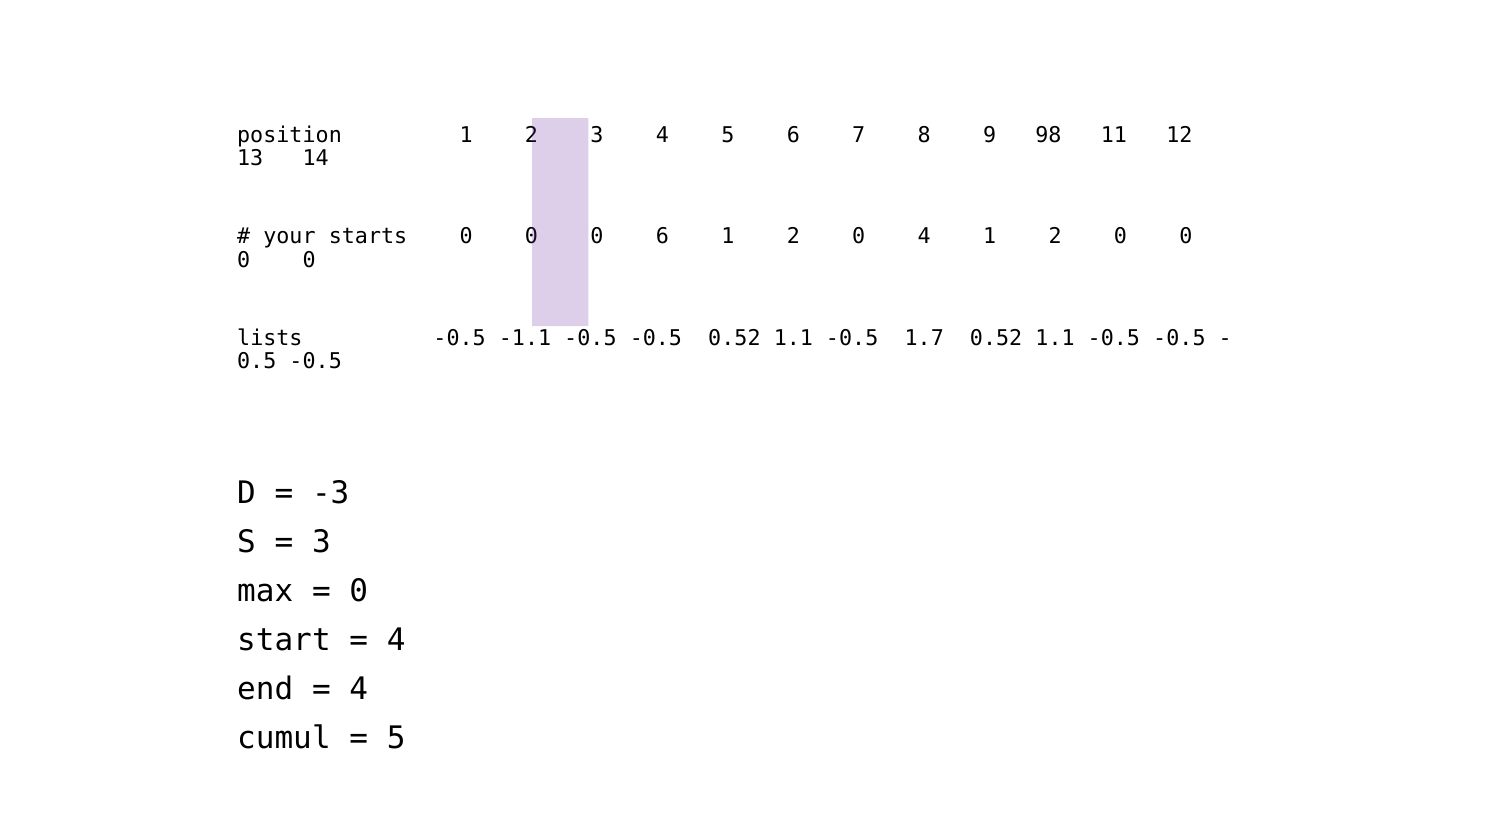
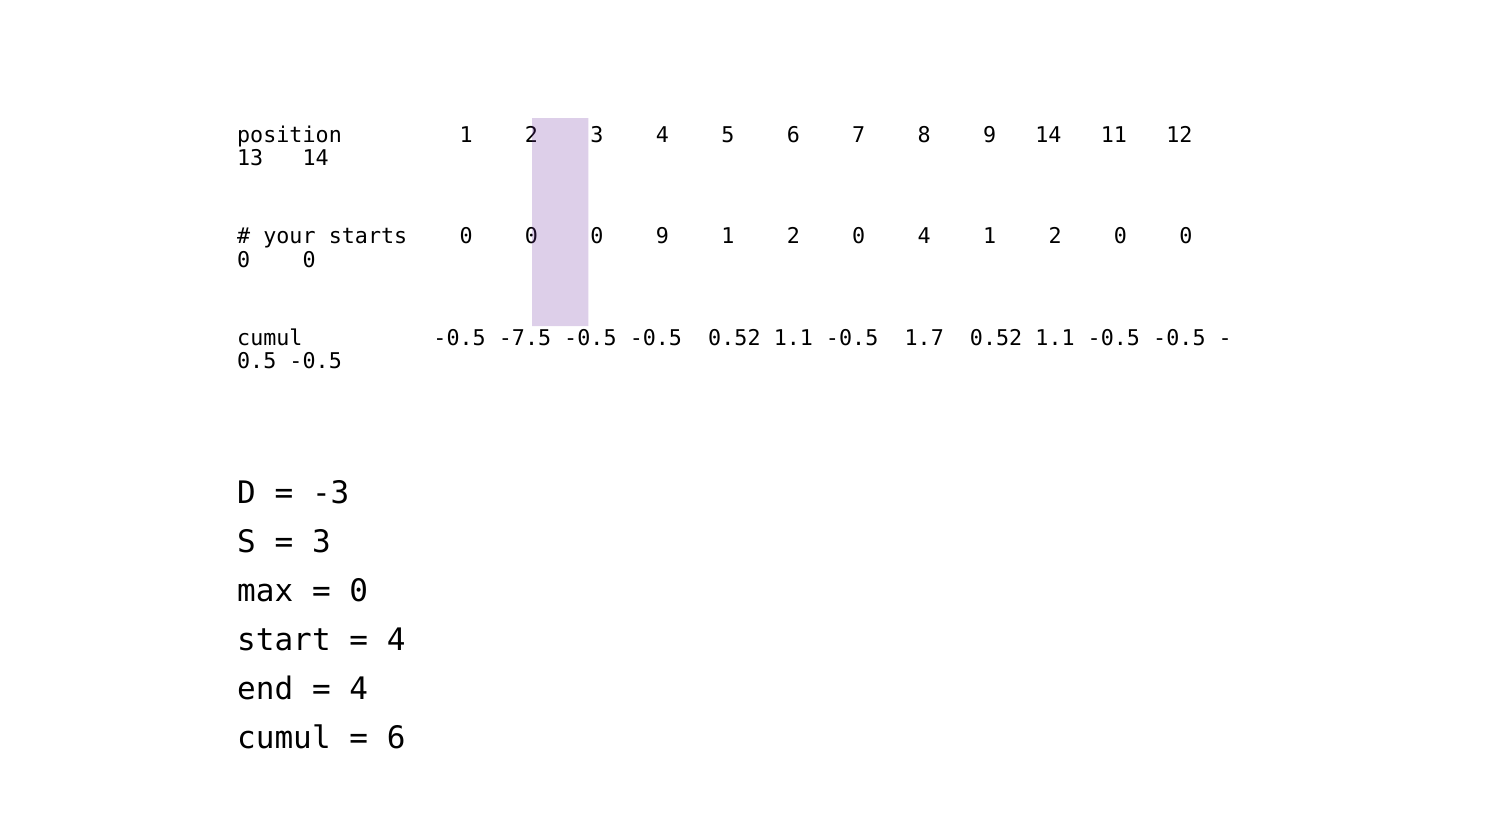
9 98: 98 -> 14
0 6: 6 -> 9
lists at (270, 338): lists -> cumul
-1.1: -1.1 -> -7.5
5 at (396, 738): 5 -> 6
